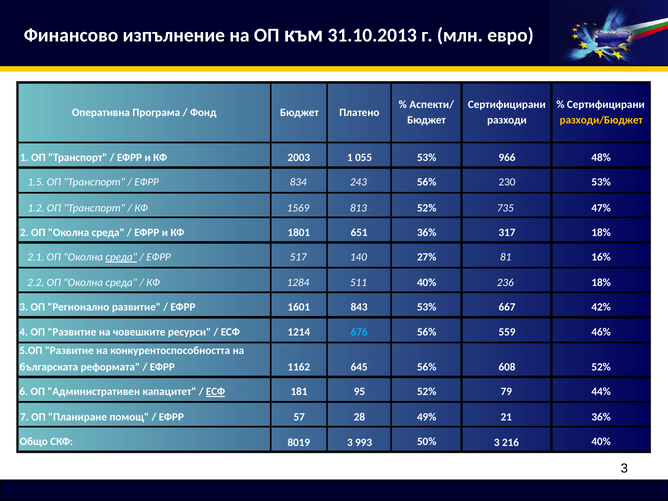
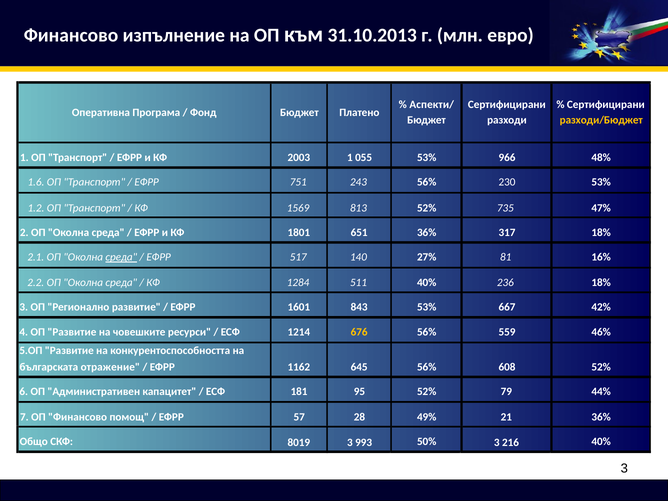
1.5: 1.5 -> 1.6
834: 834 -> 751
676 colour: light blue -> yellow
реформата: реформата -> отражение
ЕСФ at (216, 392) underline: present -> none
ОП Планиране: Планиране -> Финансово
